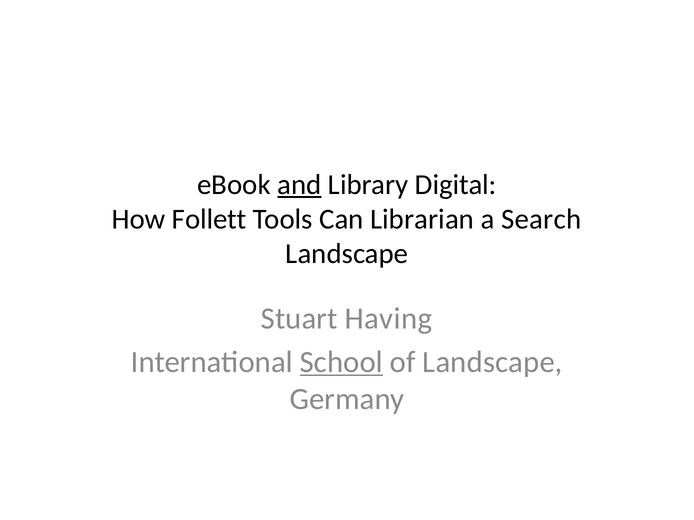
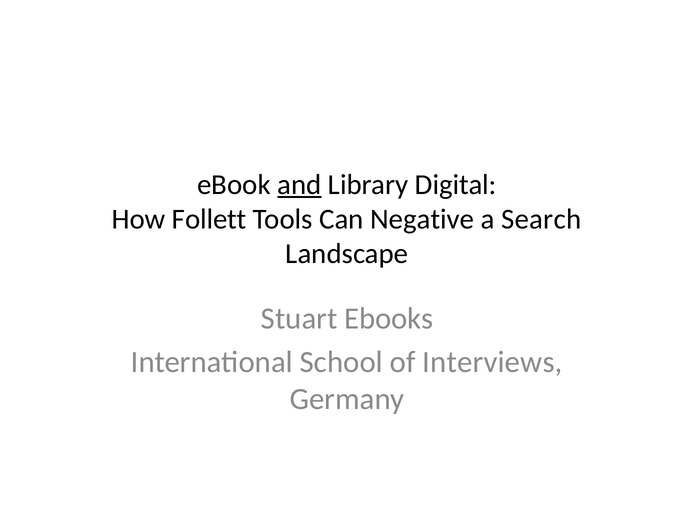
Librarian: Librarian -> Negative
Having: Having -> Ebooks
School underline: present -> none
of Landscape: Landscape -> Interviews
